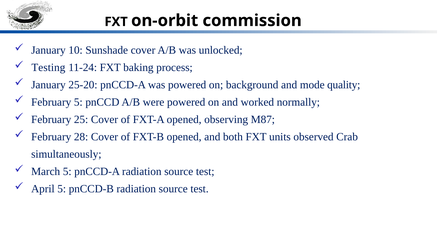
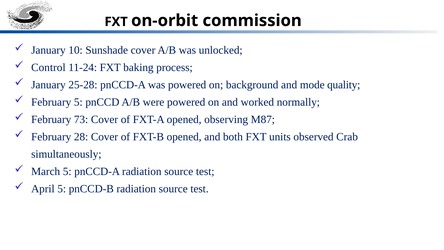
Testing: Testing -> Control
25-20: 25-20 -> 25-28
25: 25 -> 73
